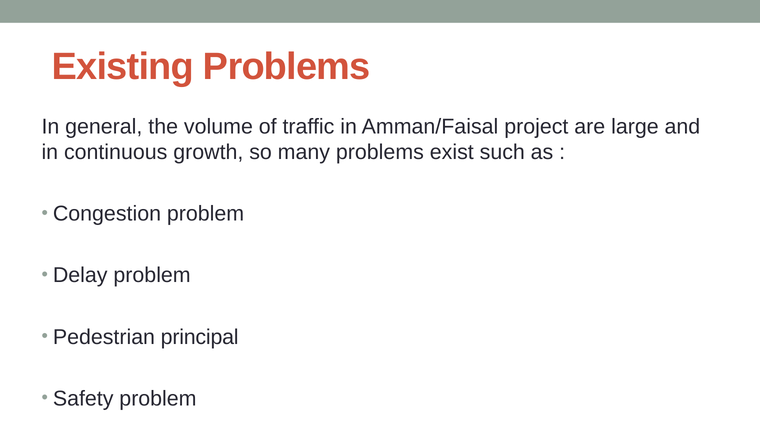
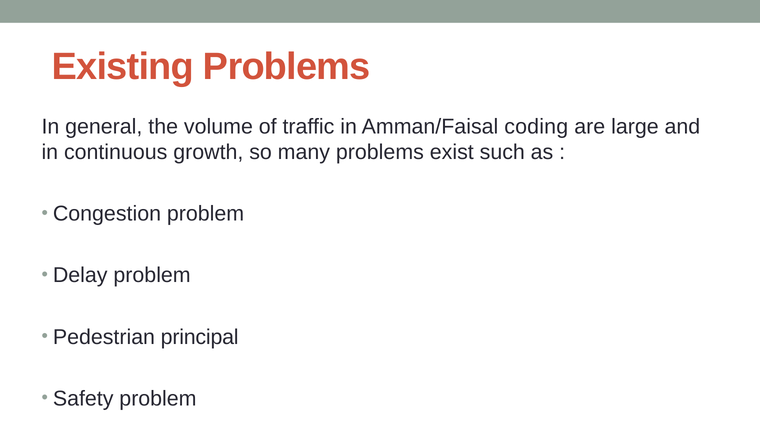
project: project -> coding
